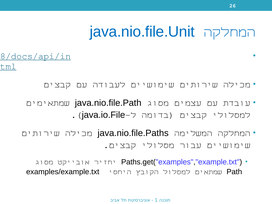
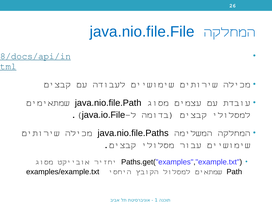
java.nio.file.Unit: java.nio.file.Unit -> java.nio.file.File
